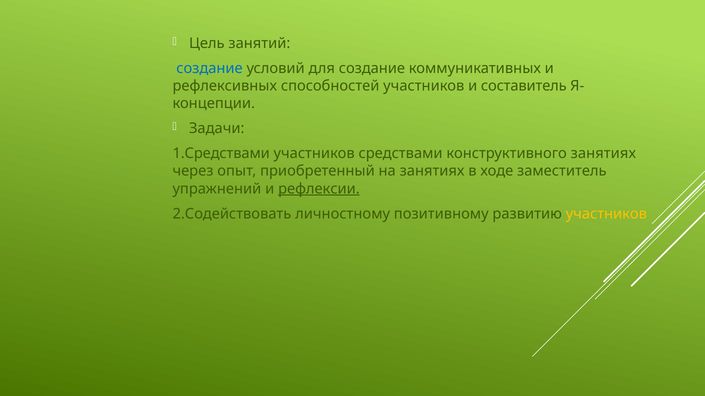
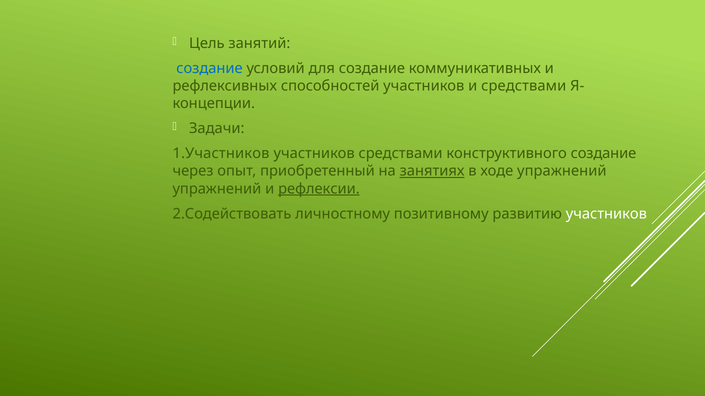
и составитель: составитель -> средствами
1.Средствами: 1.Средствами -> 1.Участников
конструктивного занятиях: занятиях -> создание
занятиях at (432, 171) underline: none -> present
ходе заместитель: заместитель -> упражнений
участников at (606, 214) colour: yellow -> white
